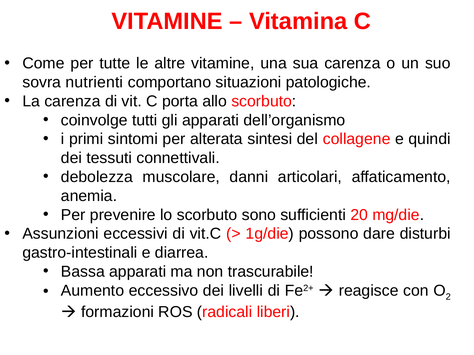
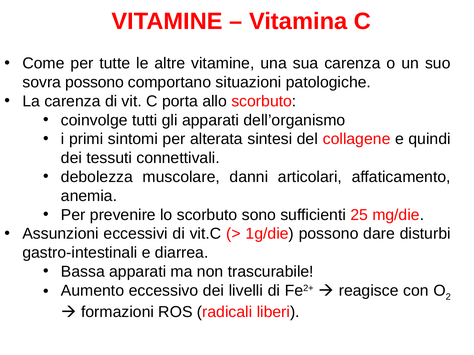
sovra nutrienti: nutrienti -> possono
20: 20 -> 25
